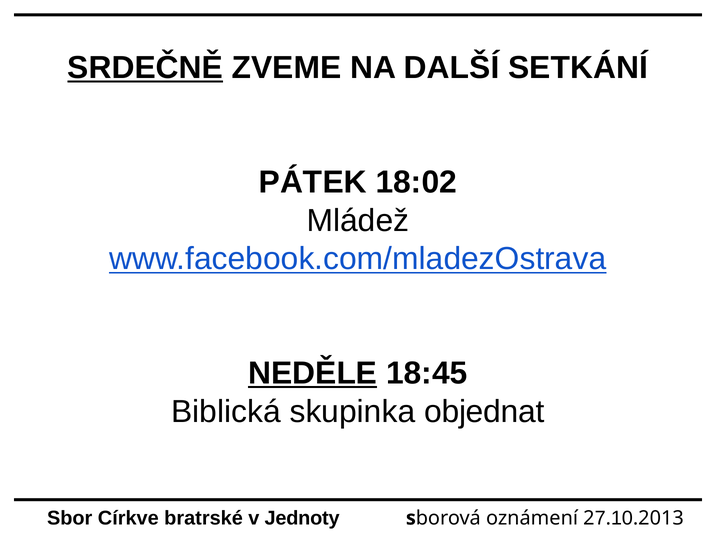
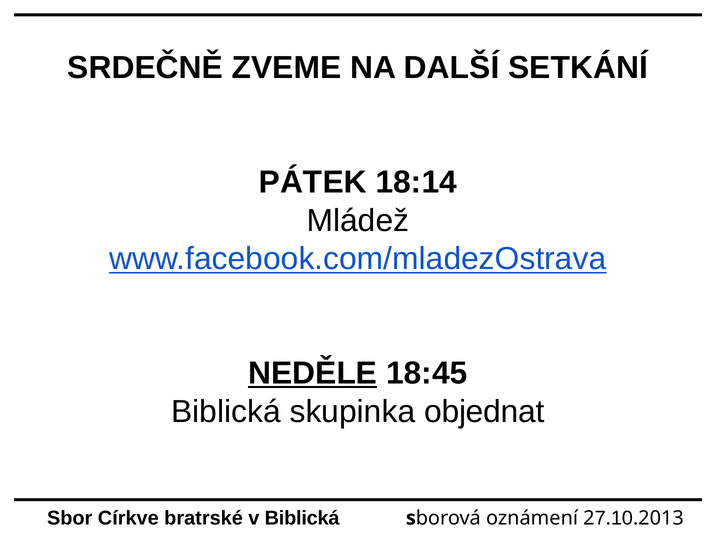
SRDEČNĚ underline: present -> none
18:02: 18:02 -> 18:14
v Jednoty: Jednoty -> Biblická
